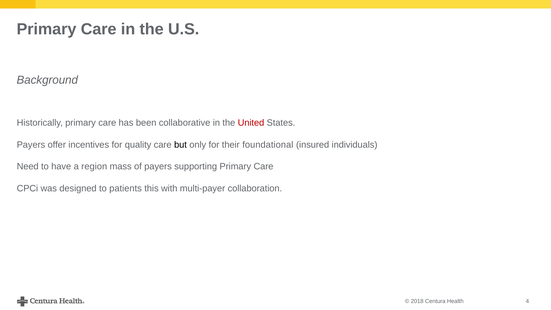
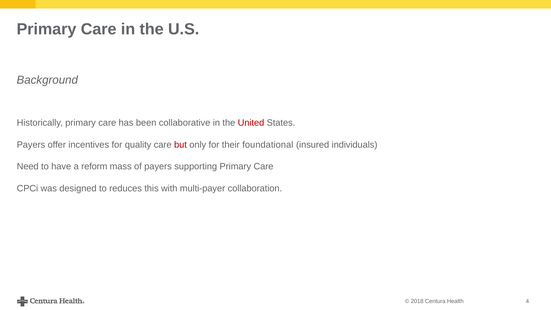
but colour: black -> red
region: region -> reform
patients: patients -> reduces
